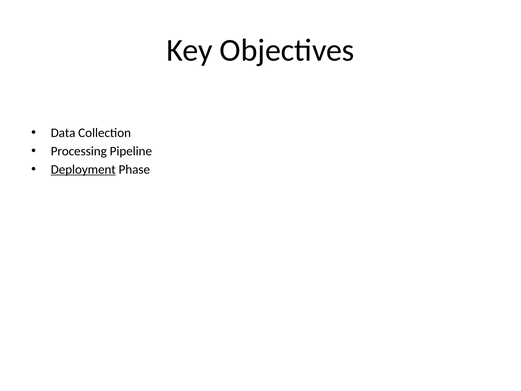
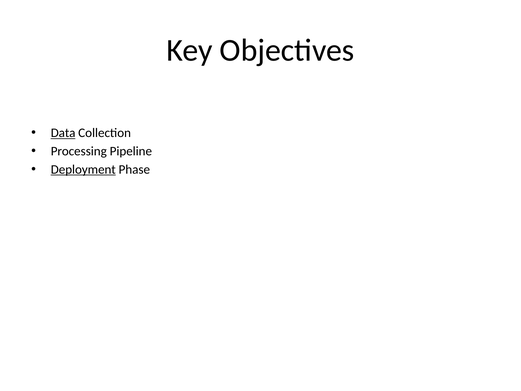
Data underline: none -> present
